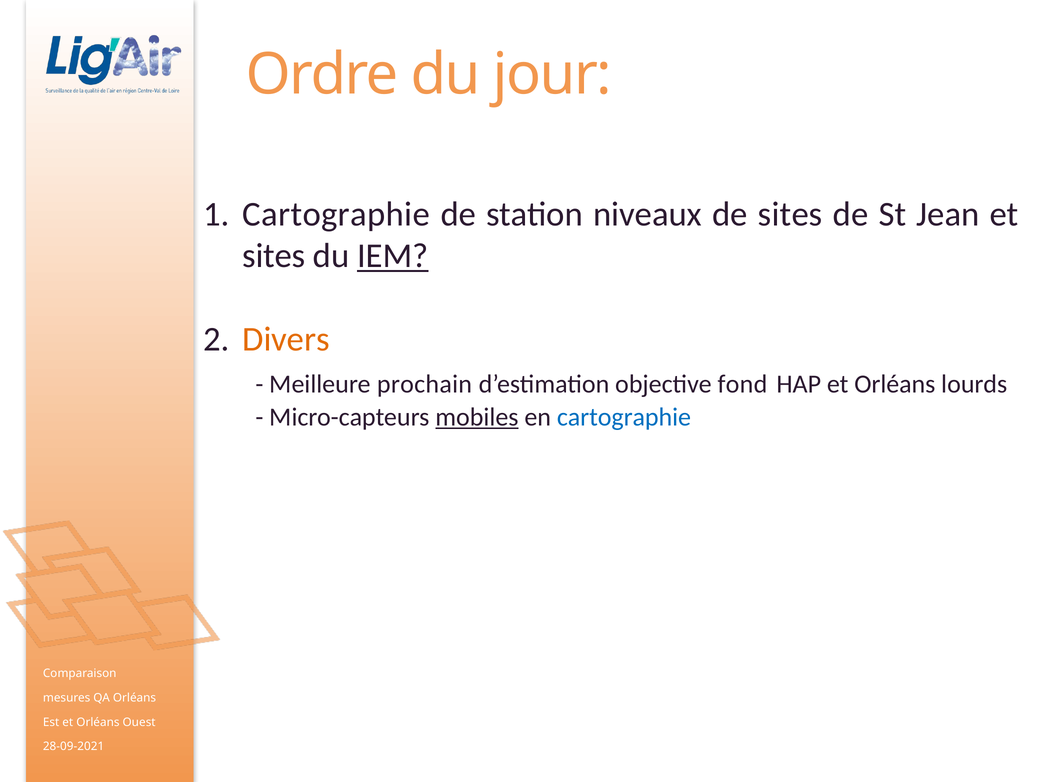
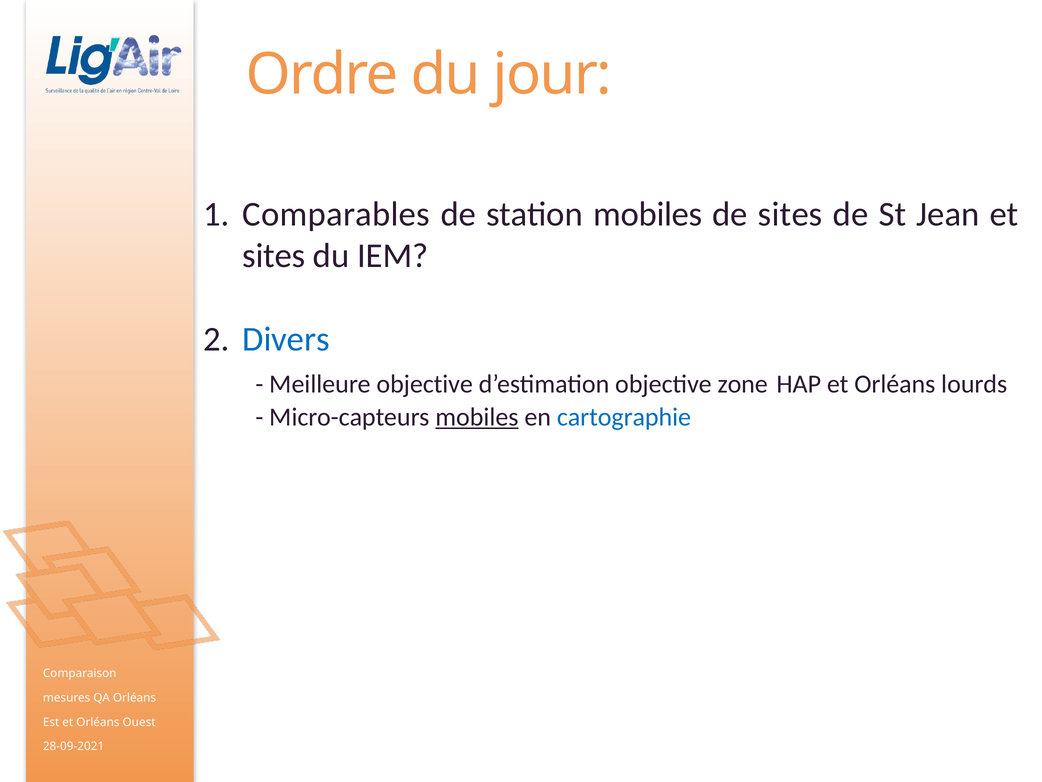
Cartographie at (336, 214): Cartographie -> Comparables
station niveaux: niveaux -> mobiles
IEM underline: present -> none
Divers colour: orange -> blue
Meilleure prochain: prochain -> objective
fond: fond -> zone
